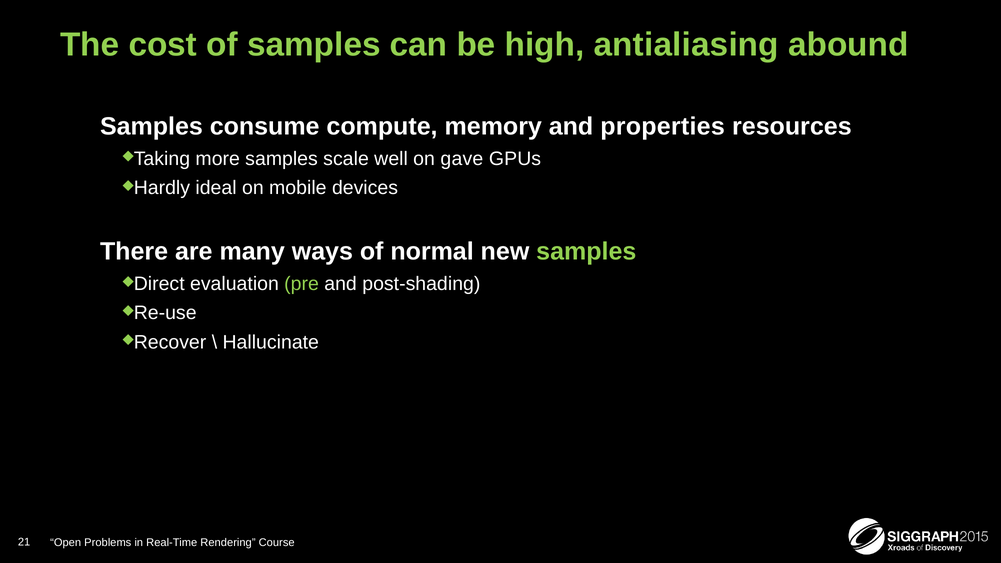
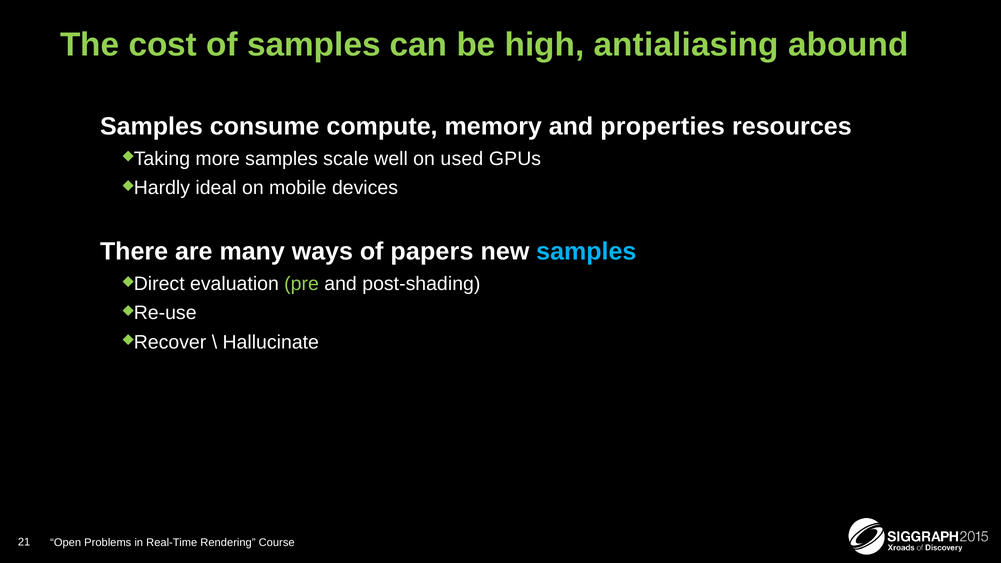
gave: gave -> used
normal: normal -> papers
samples at (586, 252) colour: light green -> light blue
